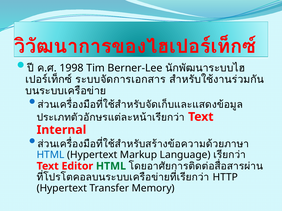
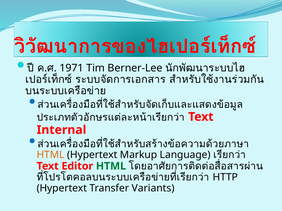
1998: 1998 -> 1971
HTML at (51, 155) colour: blue -> orange
Memory: Memory -> Variants
